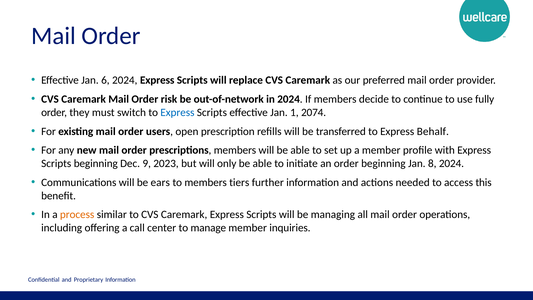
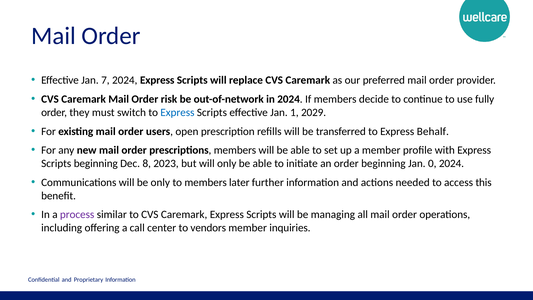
6: 6 -> 7
2074: 2074 -> 2029
9: 9 -> 8
8: 8 -> 0
be ears: ears -> only
tiers: tiers -> later
process colour: orange -> purple
manage: manage -> vendors
